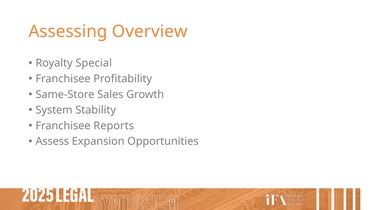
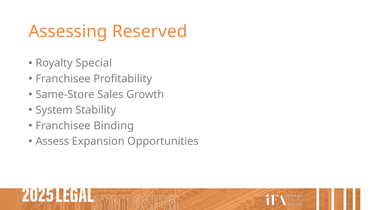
Overview: Overview -> Reserved
Reports: Reports -> Binding
